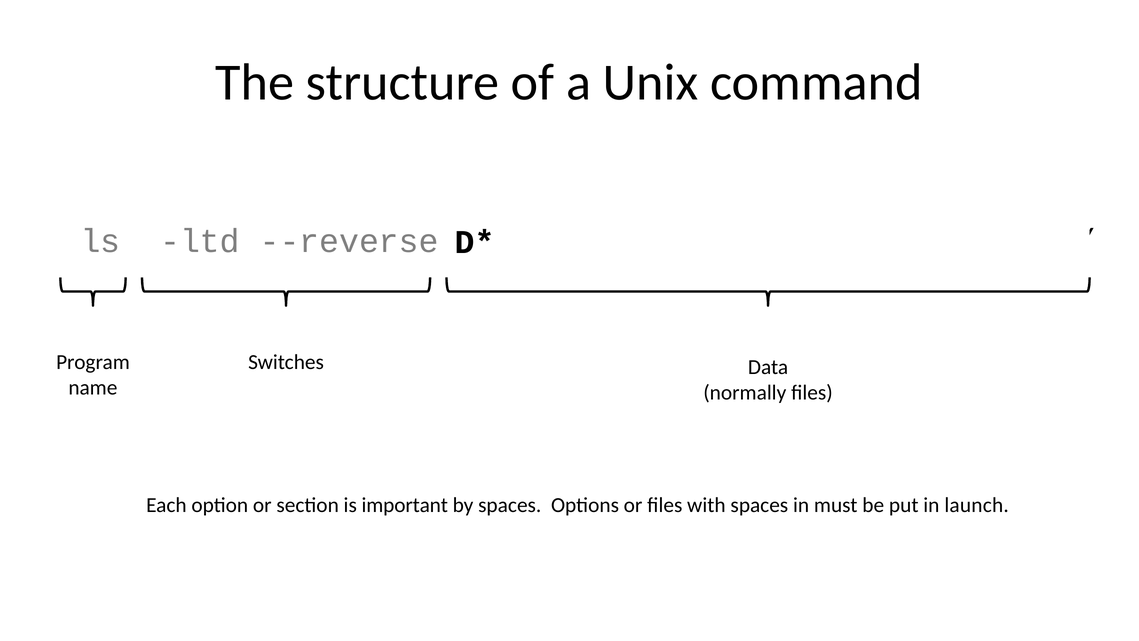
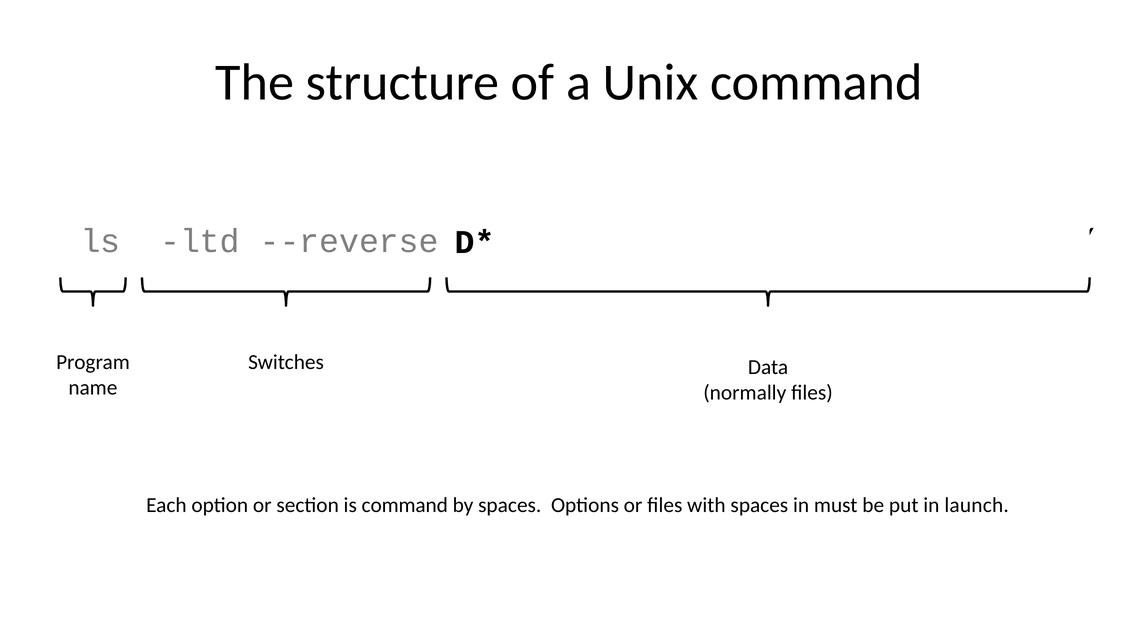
is important: important -> command
